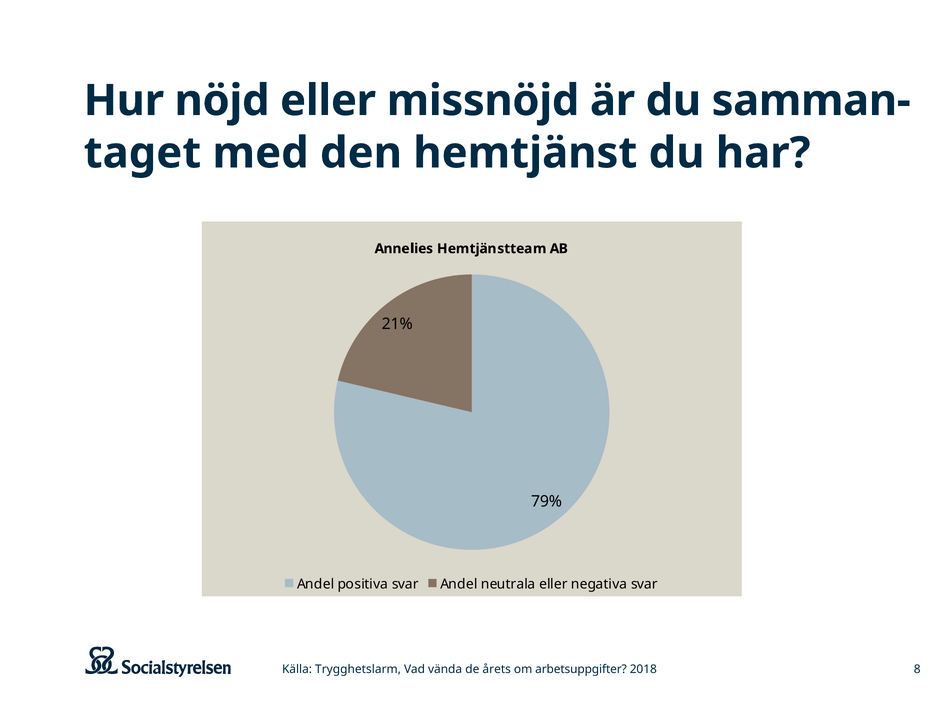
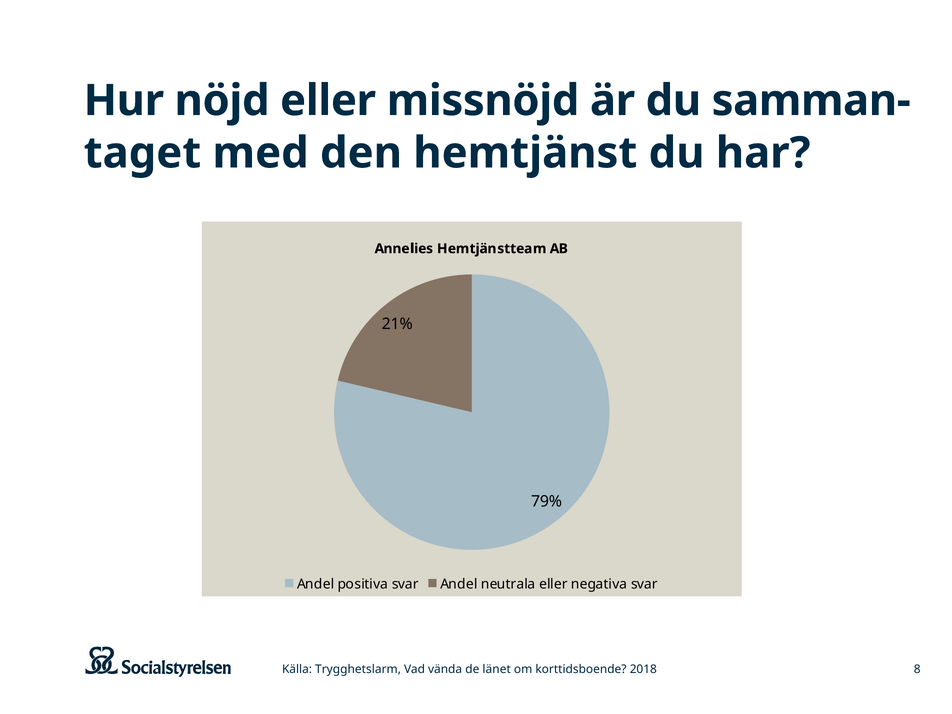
årets: årets -> länet
arbetsuppgifter: arbetsuppgifter -> korttidsboende
